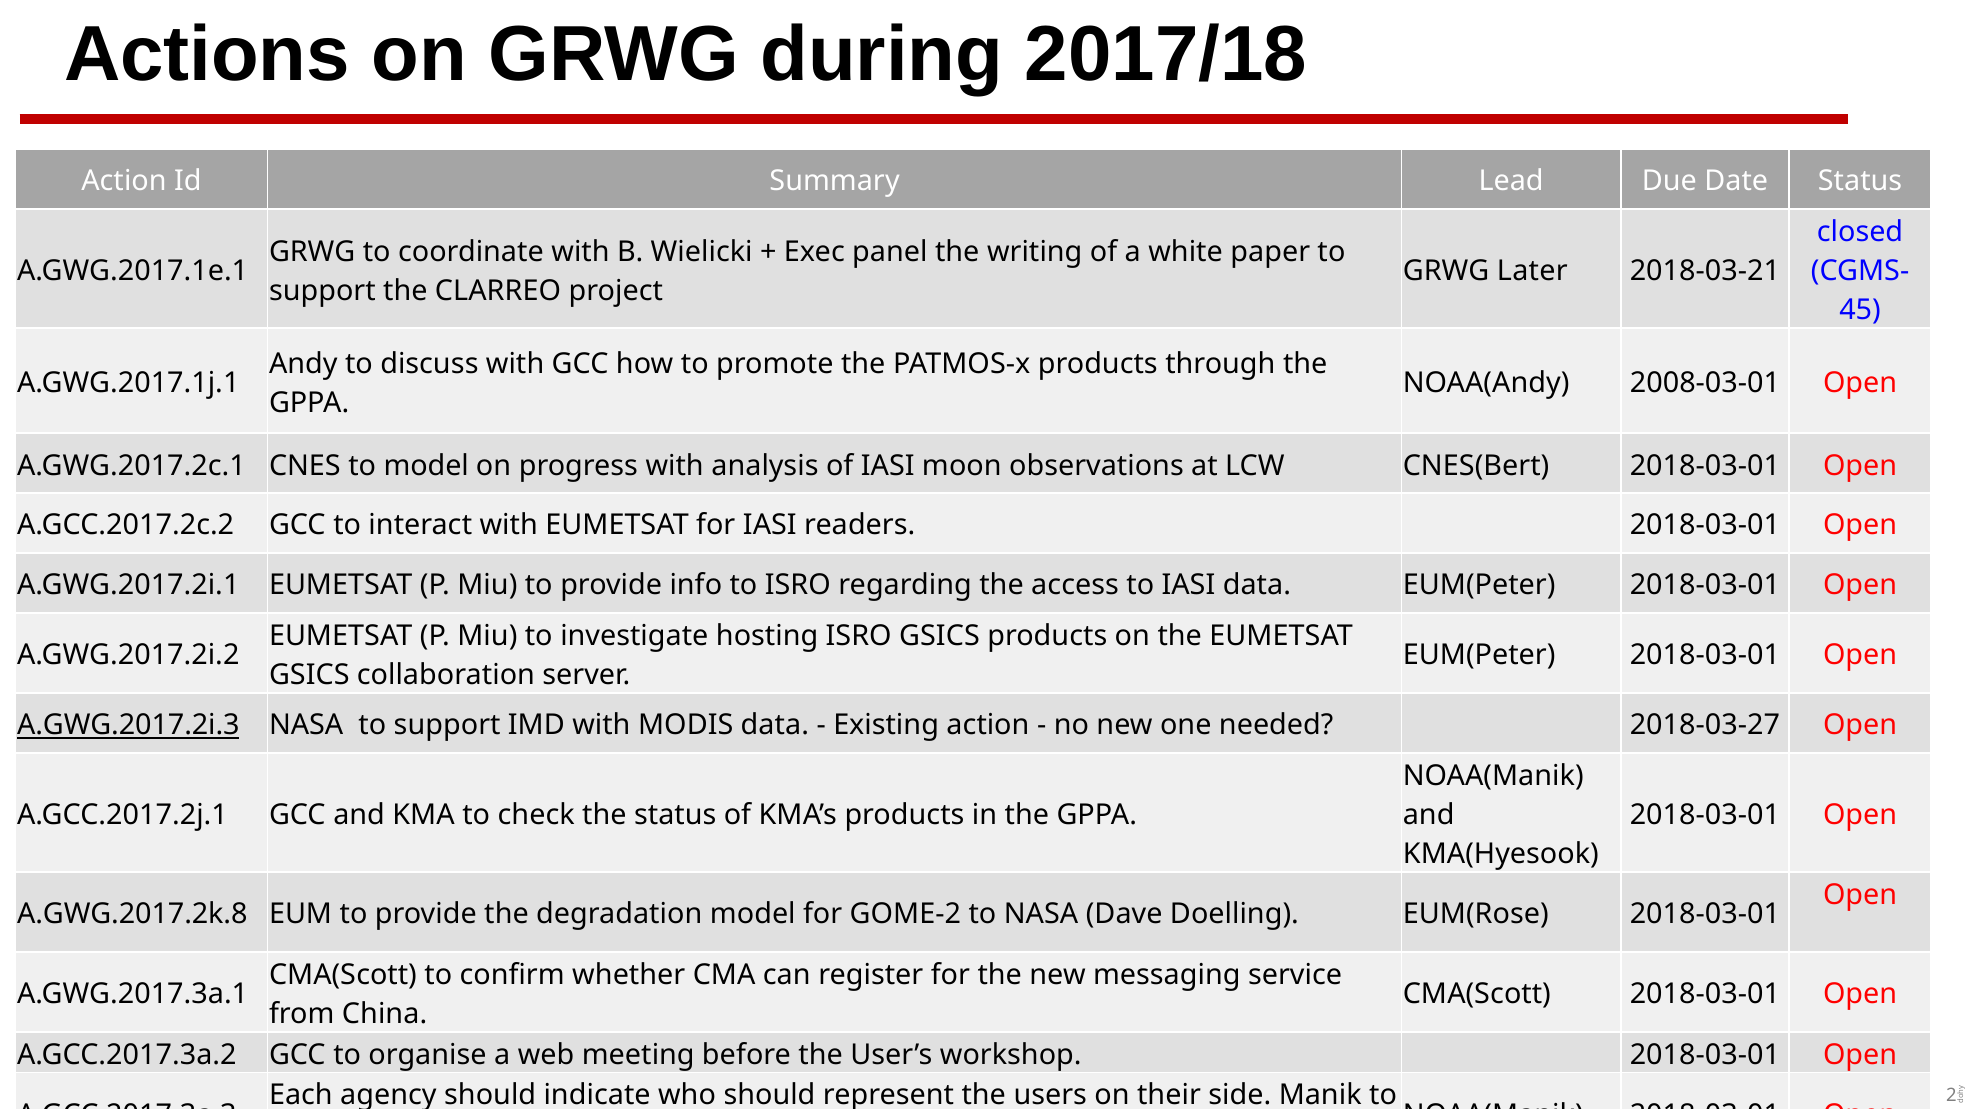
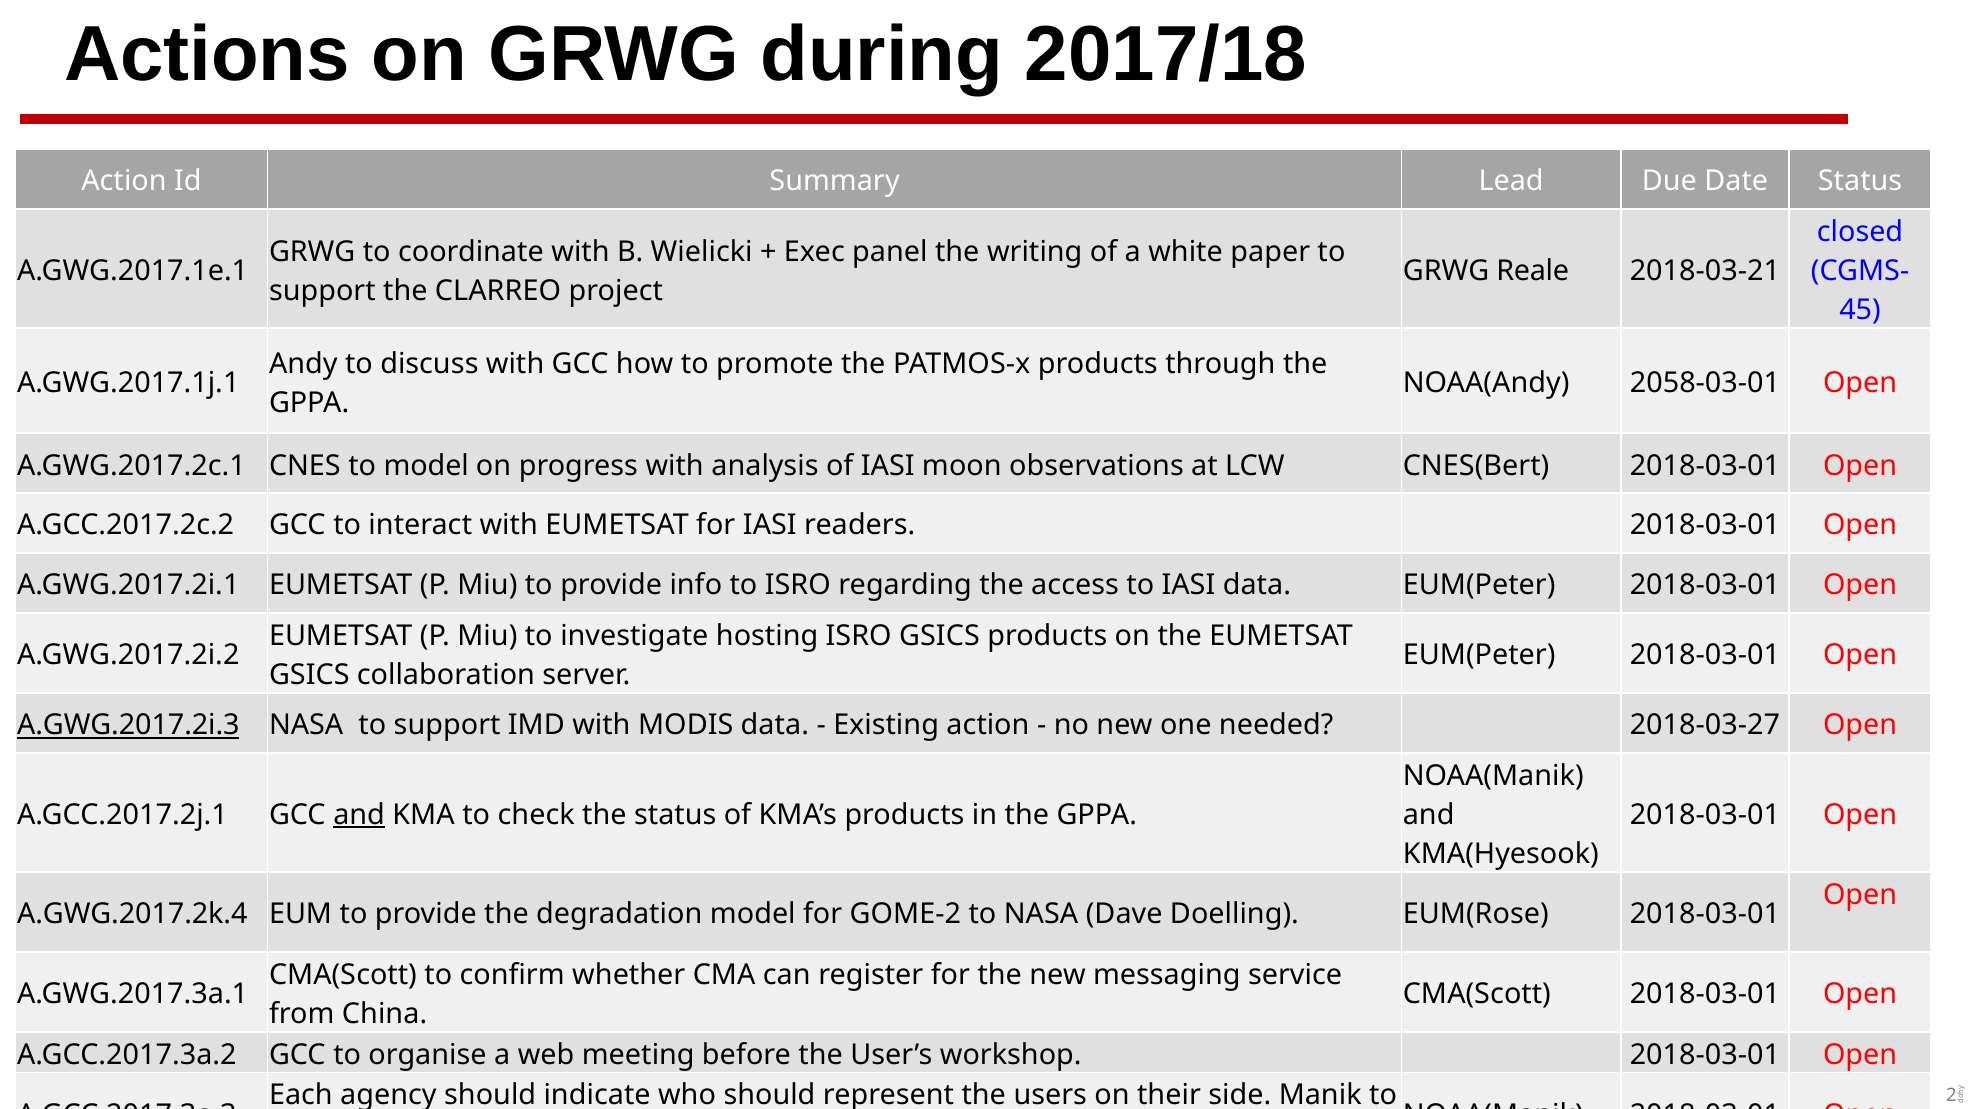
Later: Later -> Reale
2008-03-01: 2008-03-01 -> 2058-03-01
and at (359, 815) underline: none -> present
A.GWG.2017.2k.8: A.GWG.2017.2k.8 -> A.GWG.2017.2k.4
